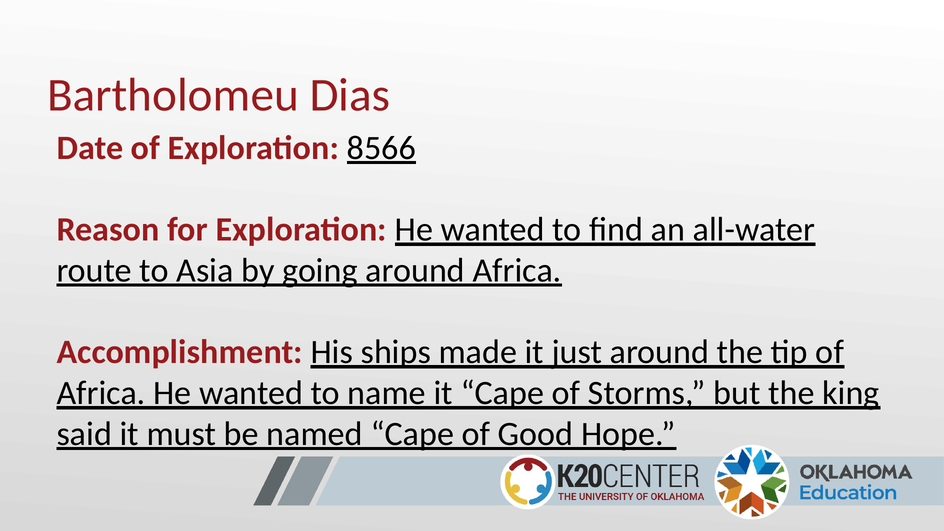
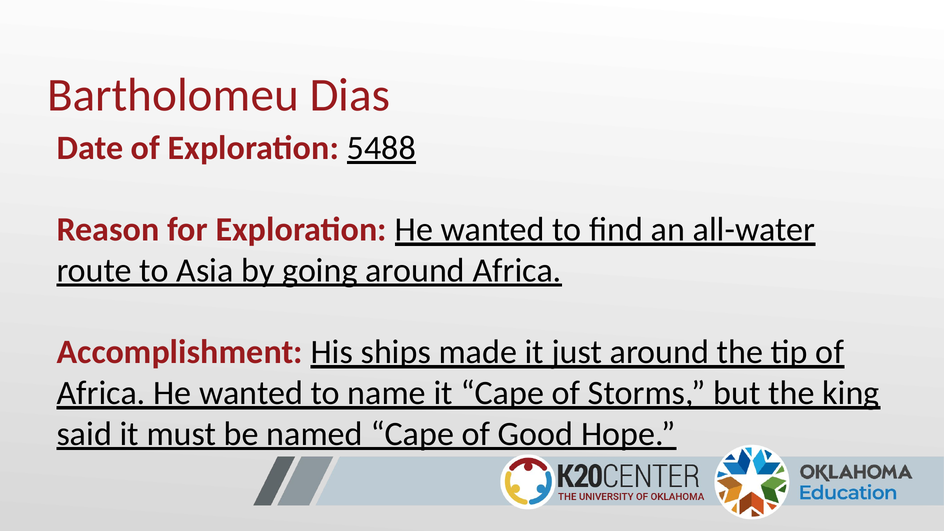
8566: 8566 -> 5488
